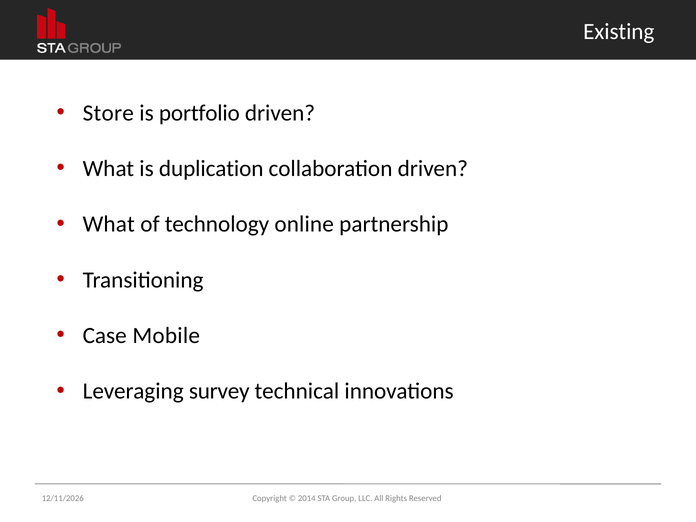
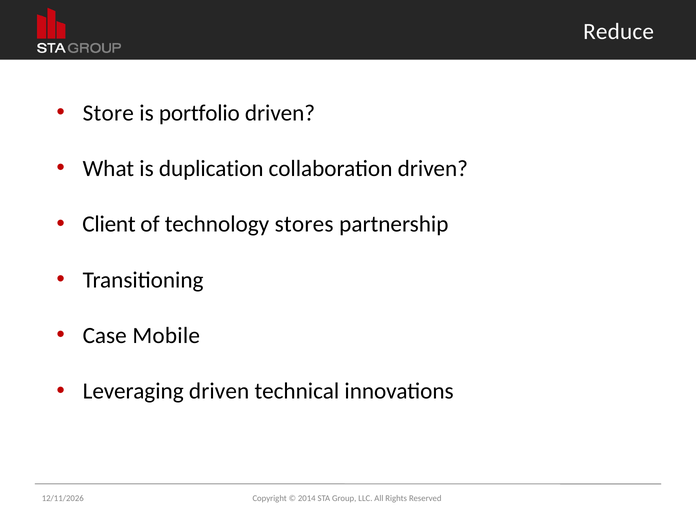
Existing: Existing -> Reduce
What at (109, 224): What -> Client
online: online -> stores
Leveraging survey: survey -> driven
